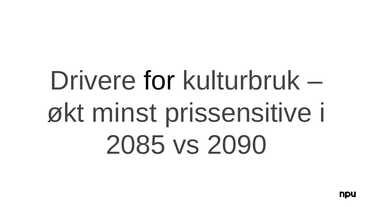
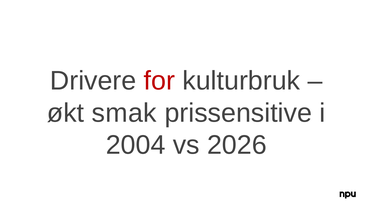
for colour: black -> red
minst: minst -> smak
2085: 2085 -> 2004
2090: 2090 -> 2026
